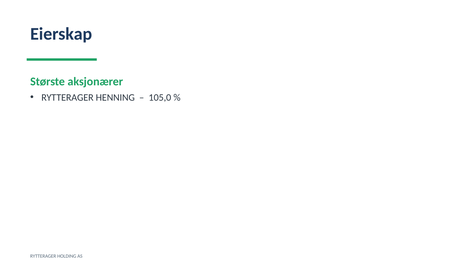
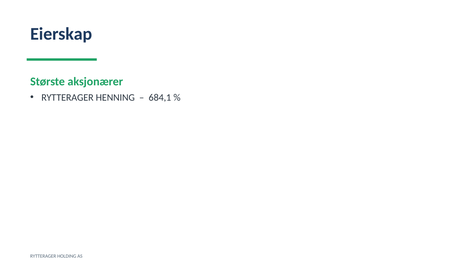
105,0: 105,0 -> 684,1
